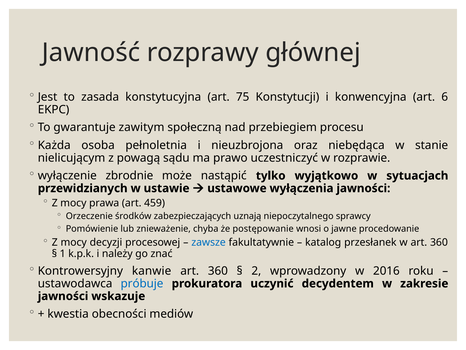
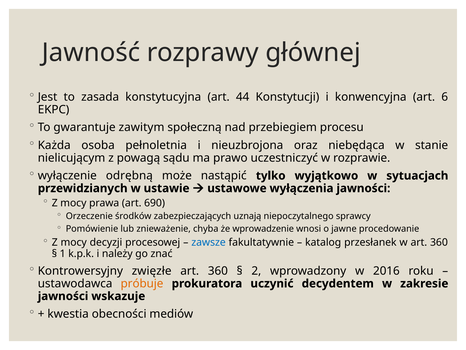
75: 75 -> 44
zbrodnie: zbrodnie -> odrębną
459: 459 -> 690
postępowanie: postępowanie -> wprowadzenie
kanwie: kanwie -> zwięzłe
próbuje colour: blue -> orange
